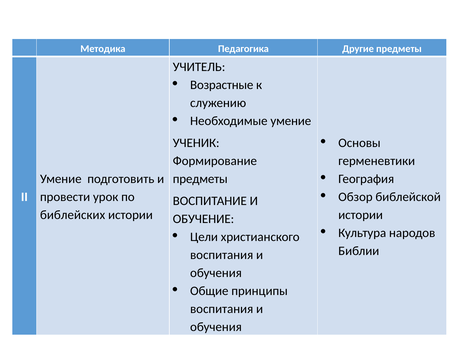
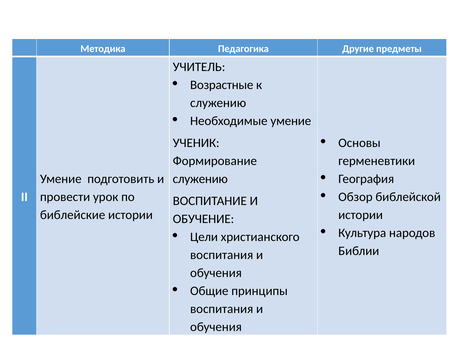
предметы at (200, 179): предметы -> служению
библейских: библейских -> библейские
